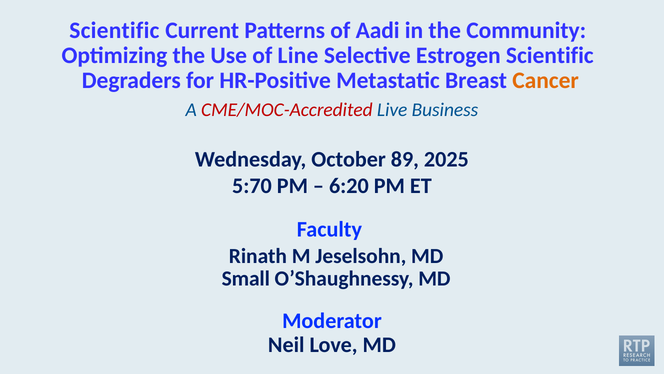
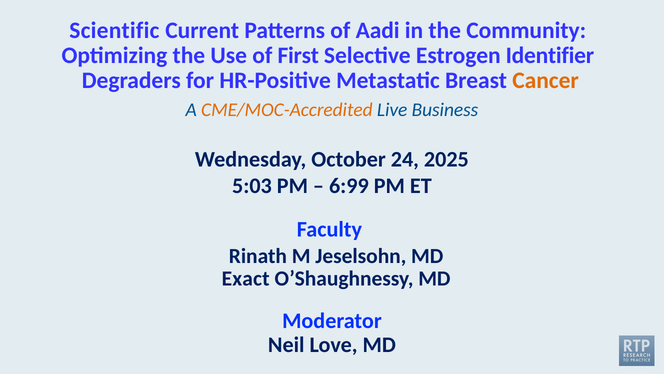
Line: Line -> First
Estrogen Scientific: Scientific -> Identifier
CME/MOC-Accredited colour: red -> orange
89: 89 -> 24
5:70: 5:70 -> 5:03
6:20: 6:20 -> 6:99
Small: Small -> Exact
